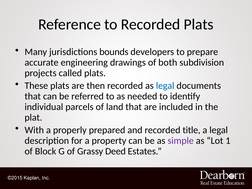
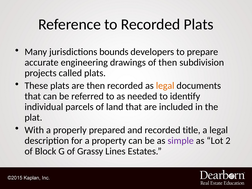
of both: both -> then
legal at (165, 86) colour: blue -> orange
1: 1 -> 2
Deed: Deed -> Lines
